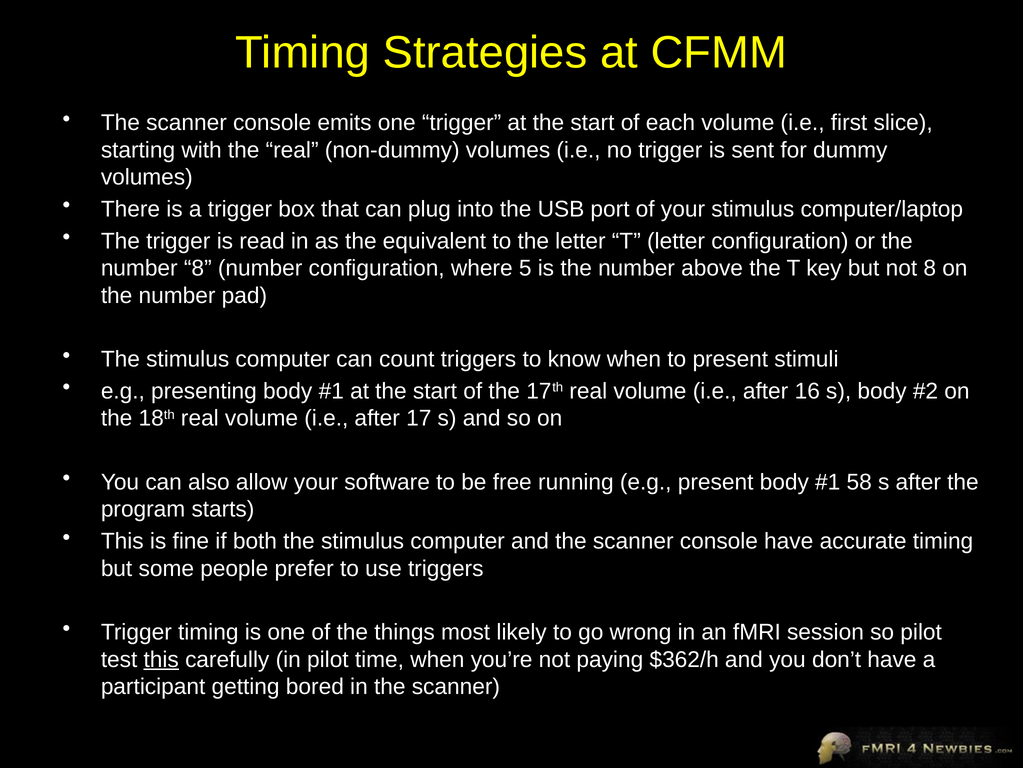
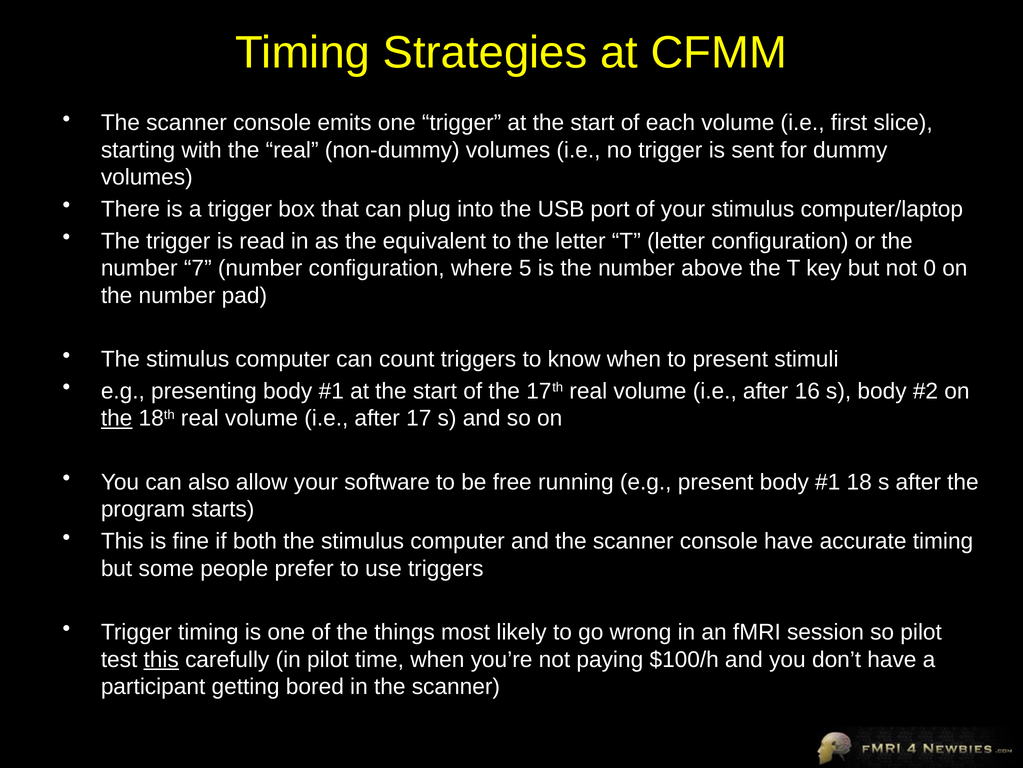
number 8: 8 -> 7
not 8: 8 -> 0
the at (117, 418) underline: none -> present
58: 58 -> 18
$362/h: $362/h -> $100/h
